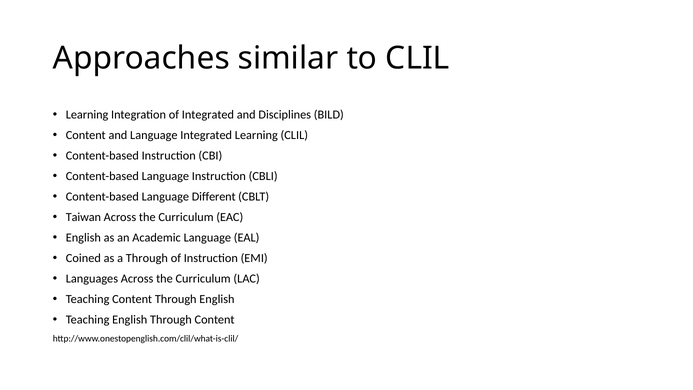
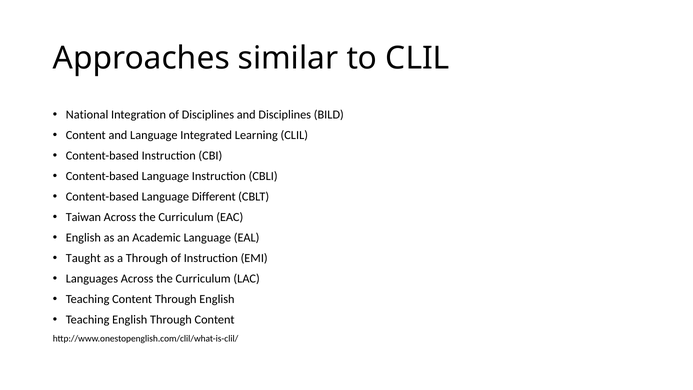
Learning at (87, 114): Learning -> National
of Integrated: Integrated -> Disciplines
Coined: Coined -> Taught
